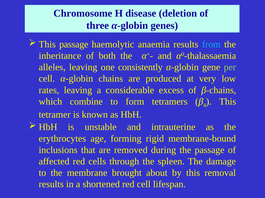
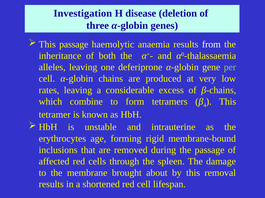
Chromosome: Chromosome -> Investigation
from colour: light blue -> white
consistently: consistently -> deferiprone
